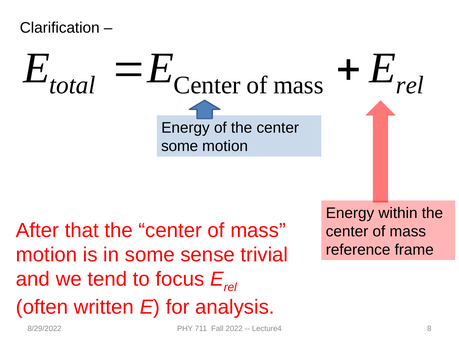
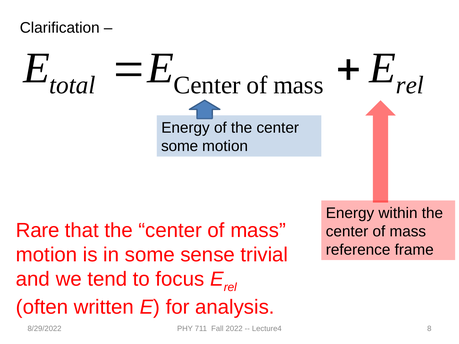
After: After -> Rare
